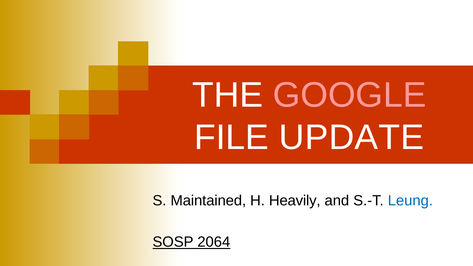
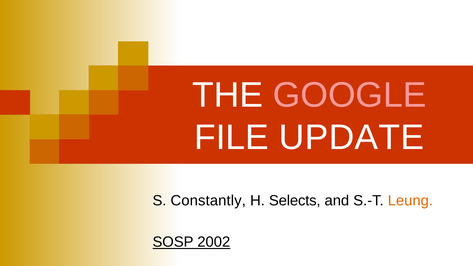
Maintained: Maintained -> Constantly
Heavily: Heavily -> Selects
Leung colour: blue -> orange
2064: 2064 -> 2002
